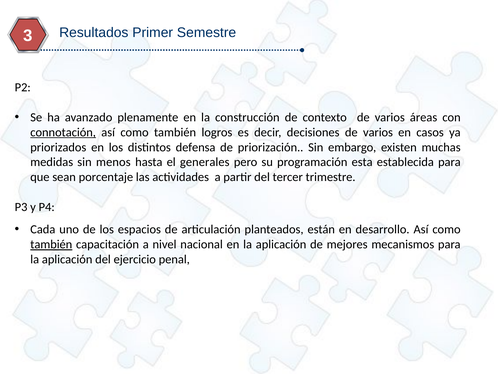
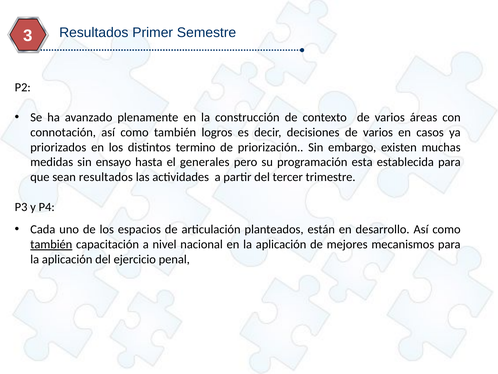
connotación underline: present -> none
defensa: defensa -> termino
menos: menos -> ensayo
sean porcentaje: porcentaje -> resultados
